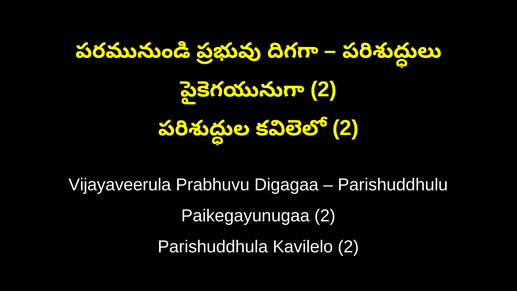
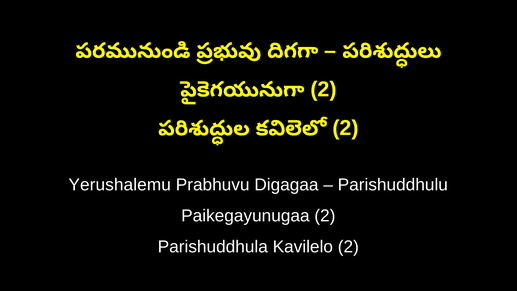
Vijayaveerula: Vijayaveerula -> Yerushalemu
